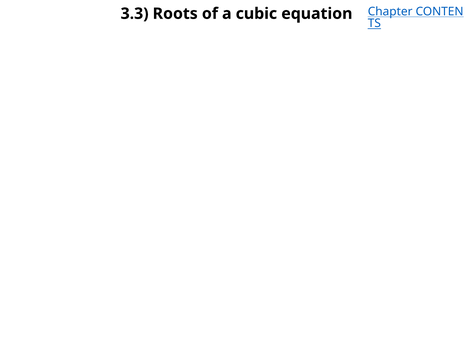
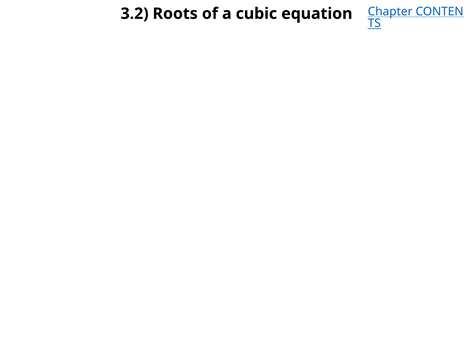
3.3: 3.3 -> 3.2
